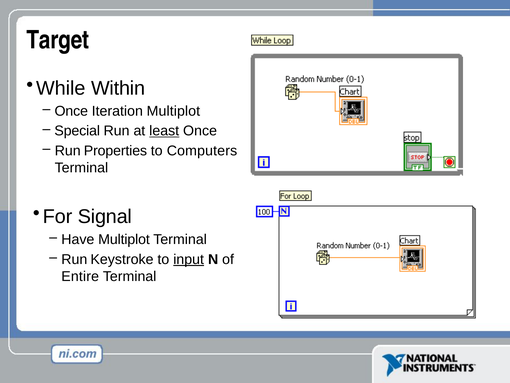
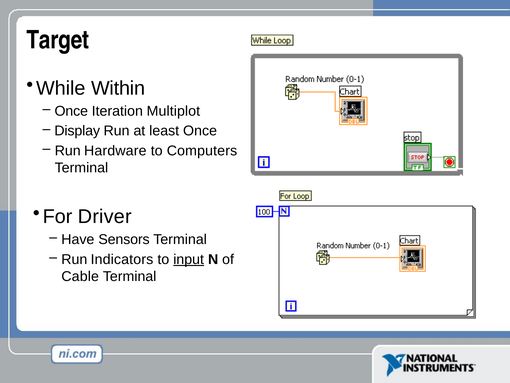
Special: Special -> Display
least underline: present -> none
Properties: Properties -> Hardware
Signal: Signal -> Driver
Have Multiplot: Multiplot -> Sensors
Keystroke: Keystroke -> Indicators
Entire: Entire -> Cable
